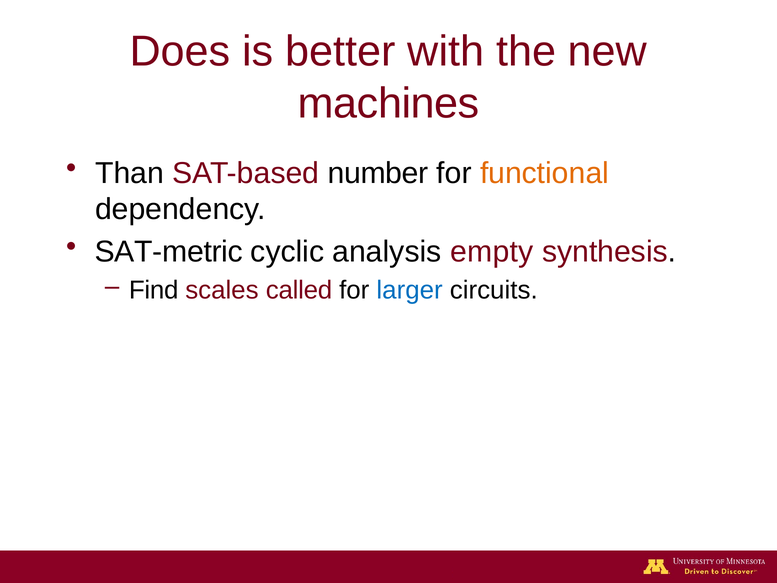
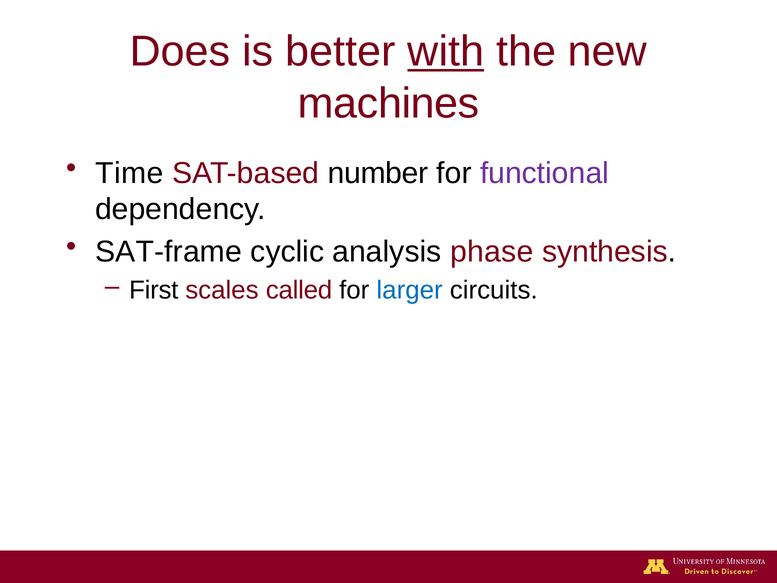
with underline: none -> present
Than: Than -> Time
functional colour: orange -> purple
SAT-metric: SAT-metric -> SAT-frame
empty: empty -> phase
Find: Find -> First
